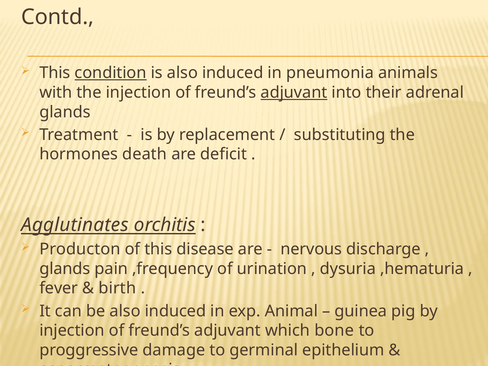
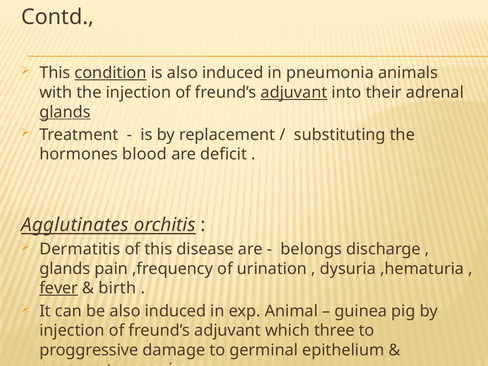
glands at (65, 112) underline: none -> present
death: death -> blood
Producton: Producton -> Dermatitis
nervous: nervous -> belongs
fever underline: none -> present
bone: bone -> three
